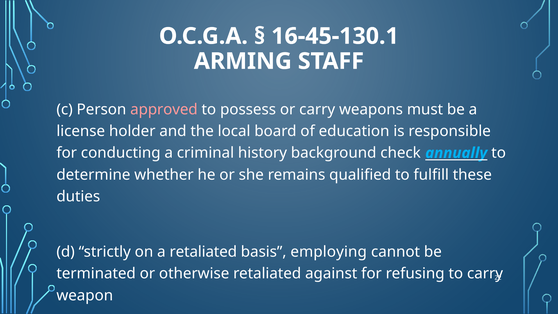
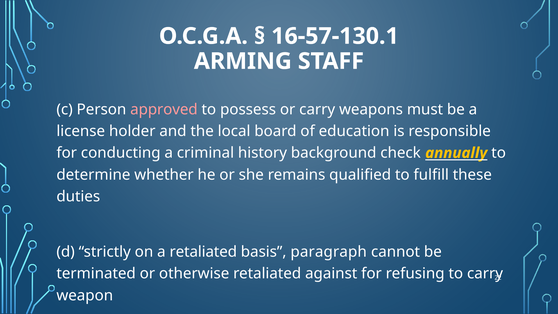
16-45-130.1: 16-45-130.1 -> 16-57-130.1
annually colour: light blue -> yellow
employing: employing -> paragraph
